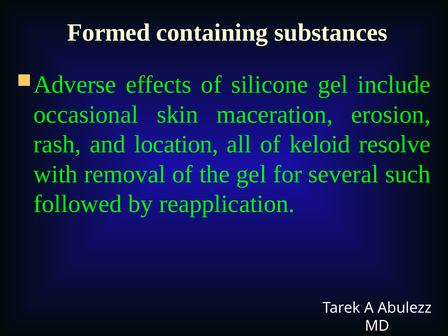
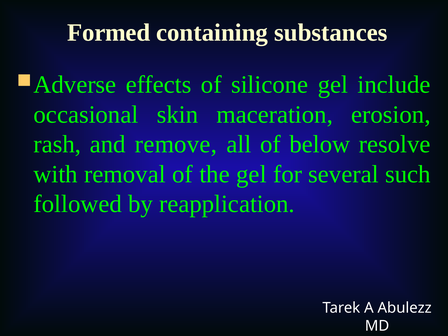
location: location -> remove
keloid: keloid -> below
